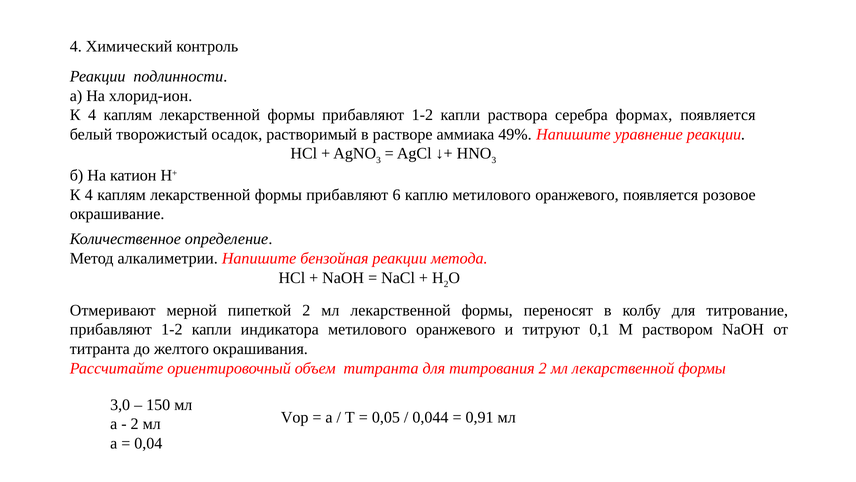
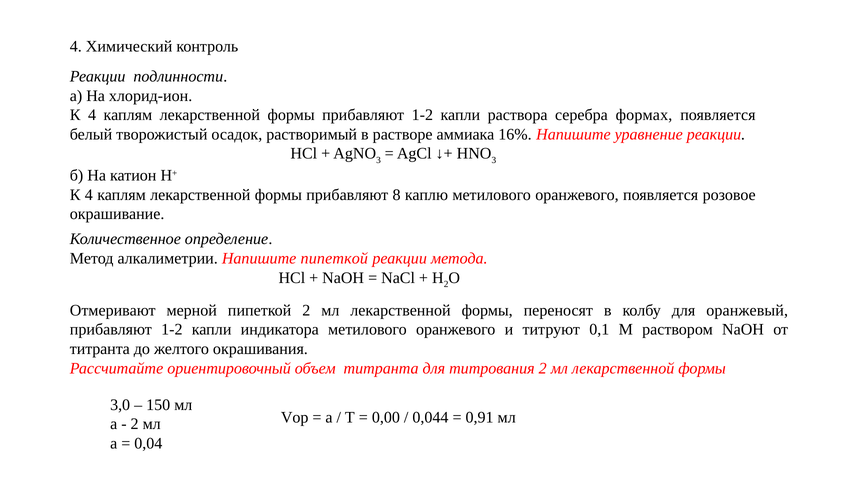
49%: 49% -> 16%
6: 6 -> 8
Напишите бензойная: бензойная -> пипеткой
титрование: титрование -> оранжевый
0,05: 0,05 -> 0,00
